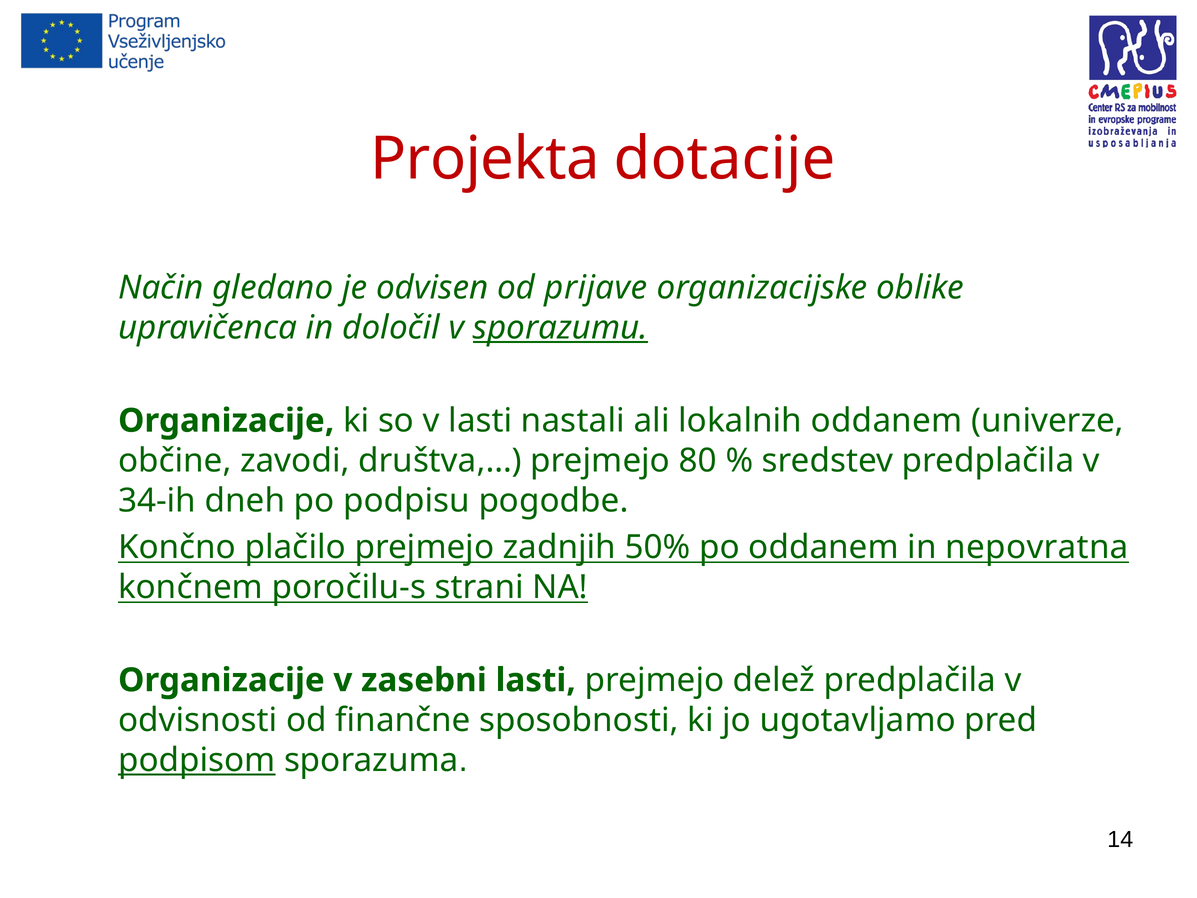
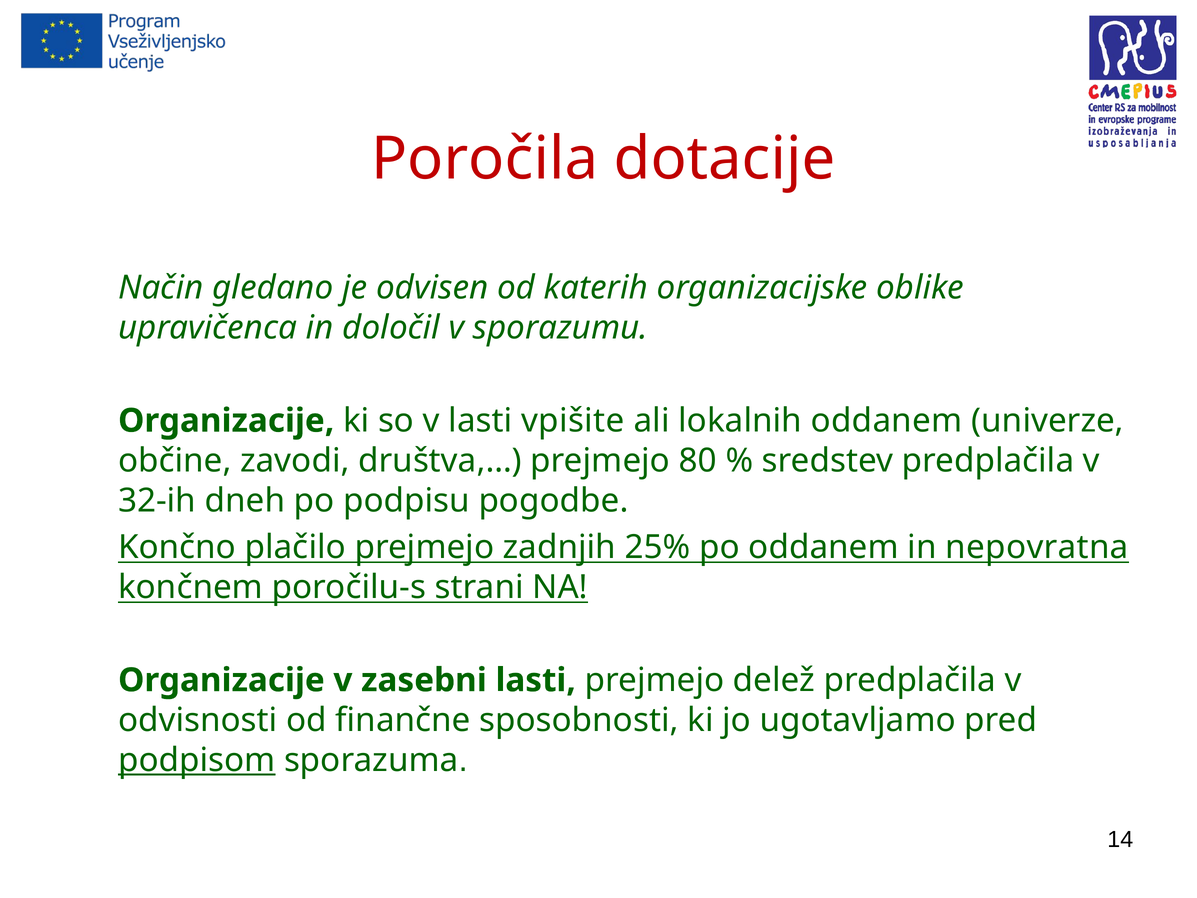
Projekta: Projekta -> Poročila
prijave: prijave -> katerih
sporazumu underline: present -> none
nastali: nastali -> vpišite
34-ih: 34-ih -> 32-ih
50%: 50% -> 25%
